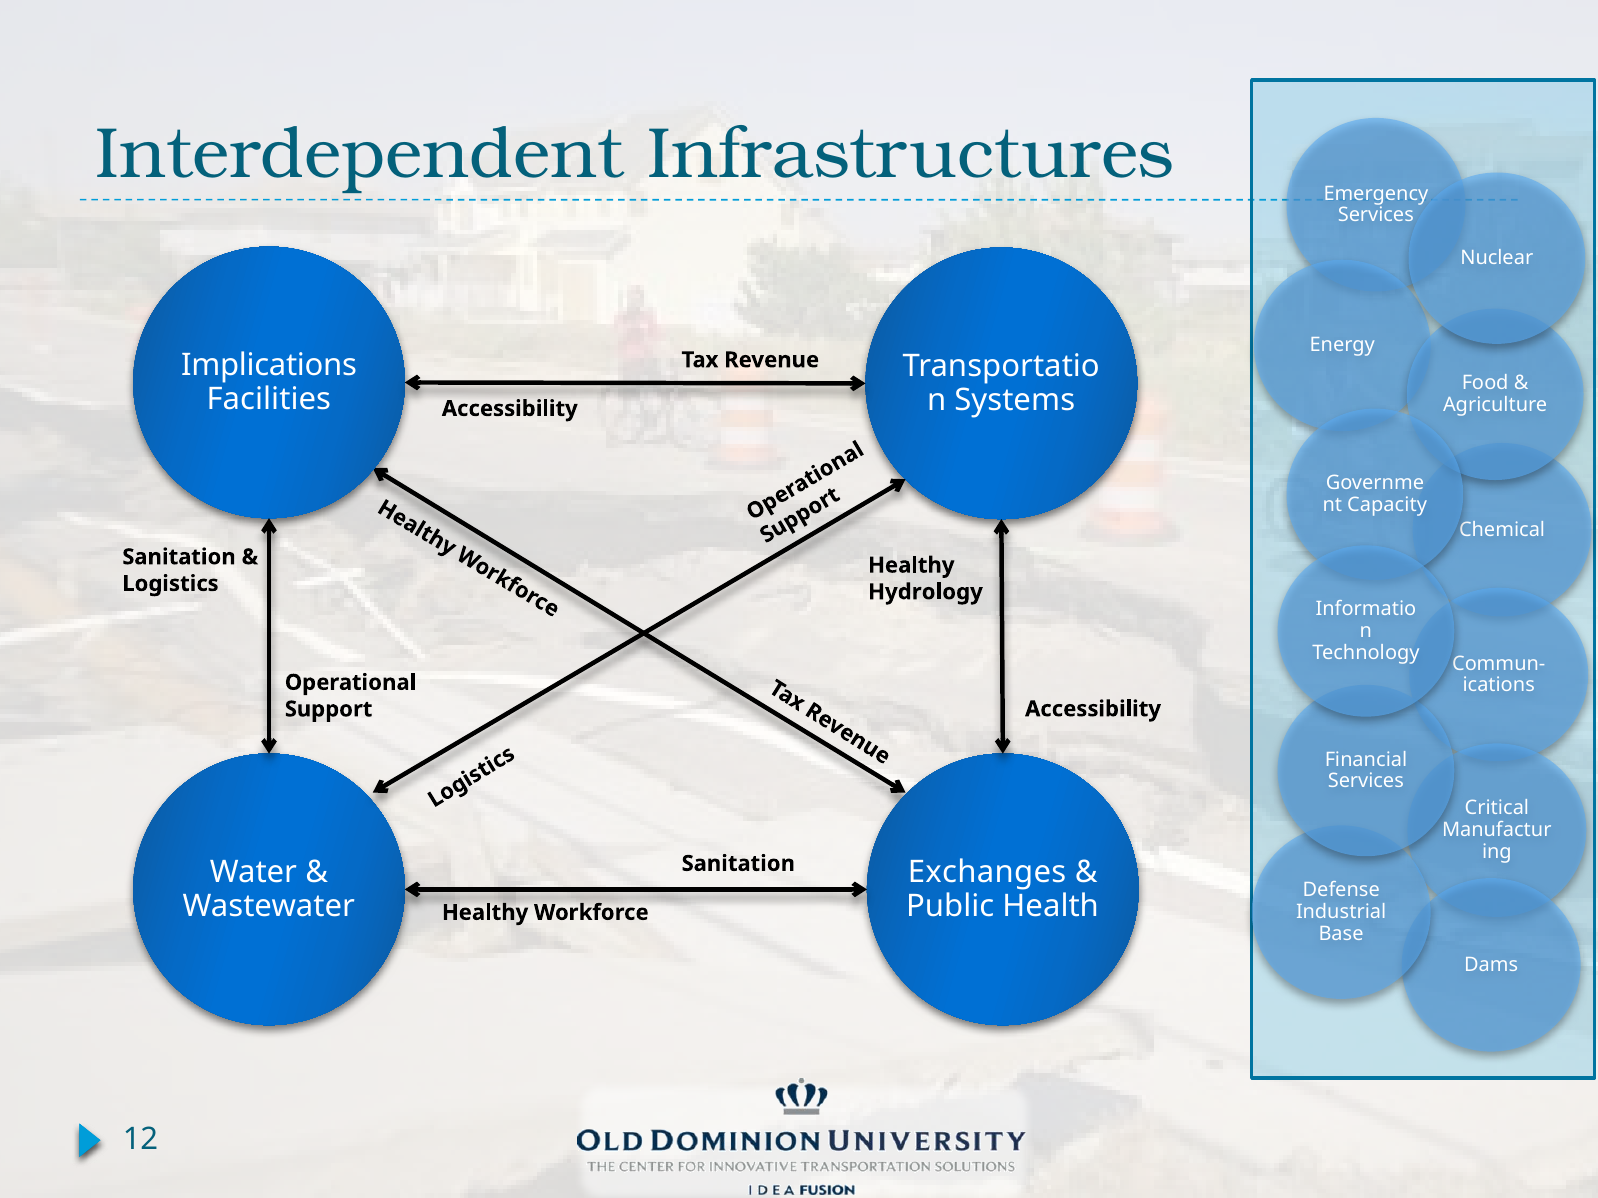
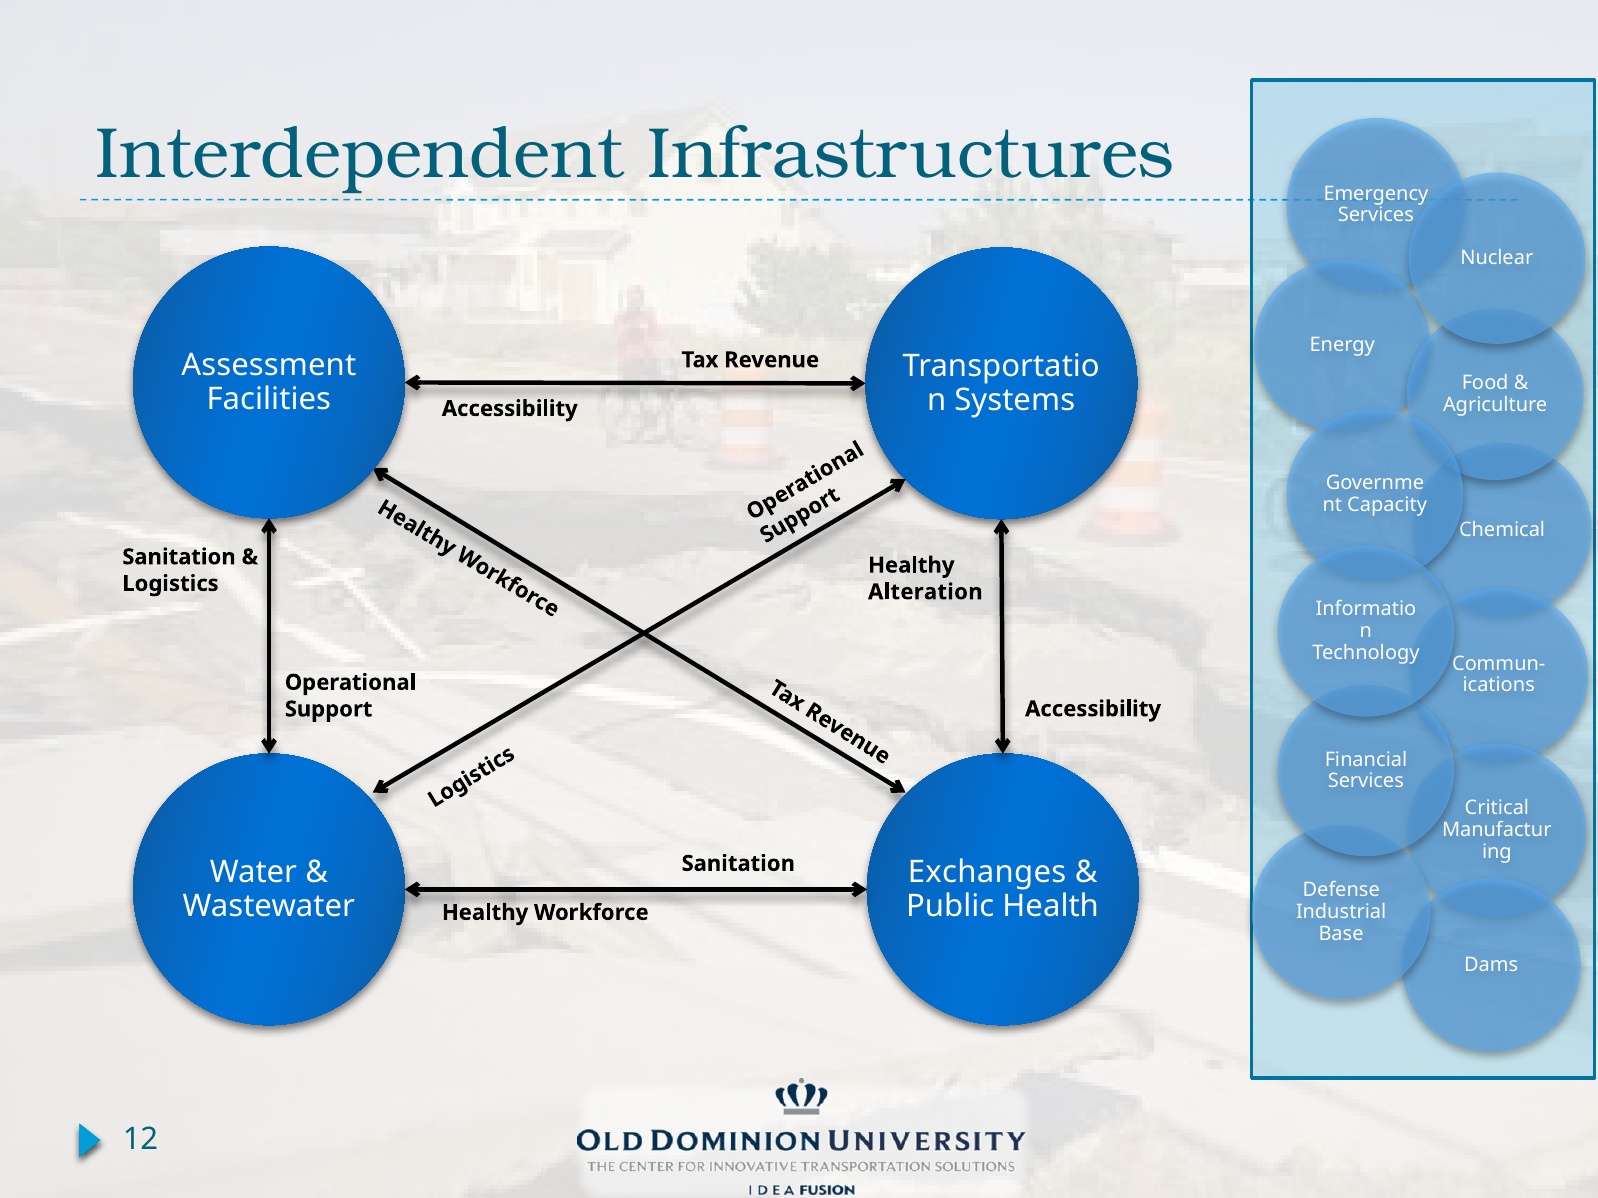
Implications: Implications -> Assessment
Hydrology: Hydrology -> Alteration
